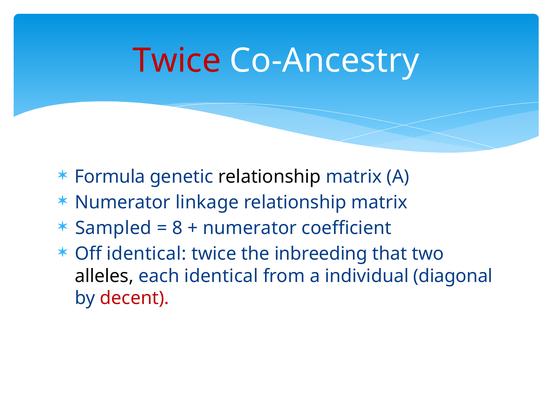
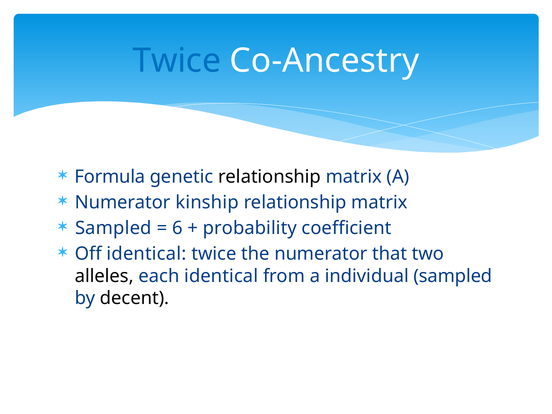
Twice at (177, 61) colour: red -> blue
linkage: linkage -> kinship
8: 8 -> 6
numerator at (250, 228): numerator -> probability
the inbreeding: inbreeding -> numerator
individual diagonal: diagonal -> sampled
decent colour: red -> black
